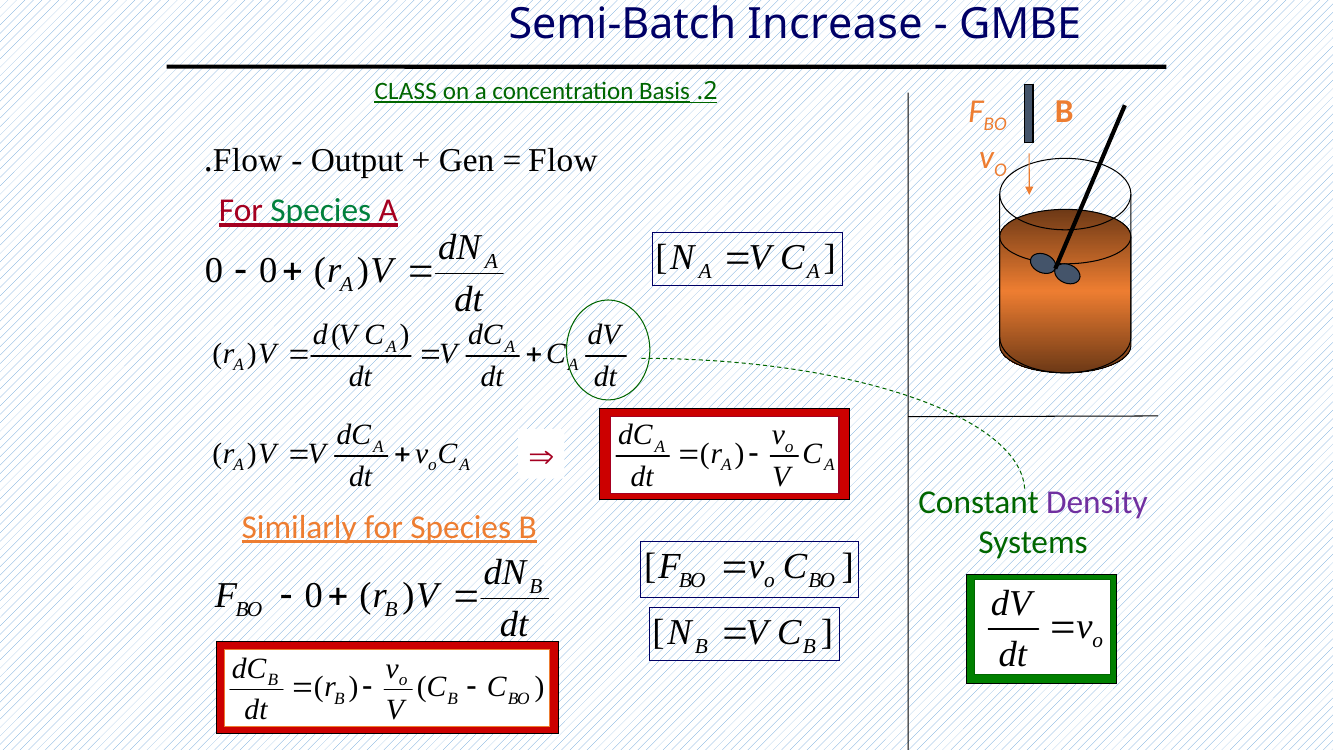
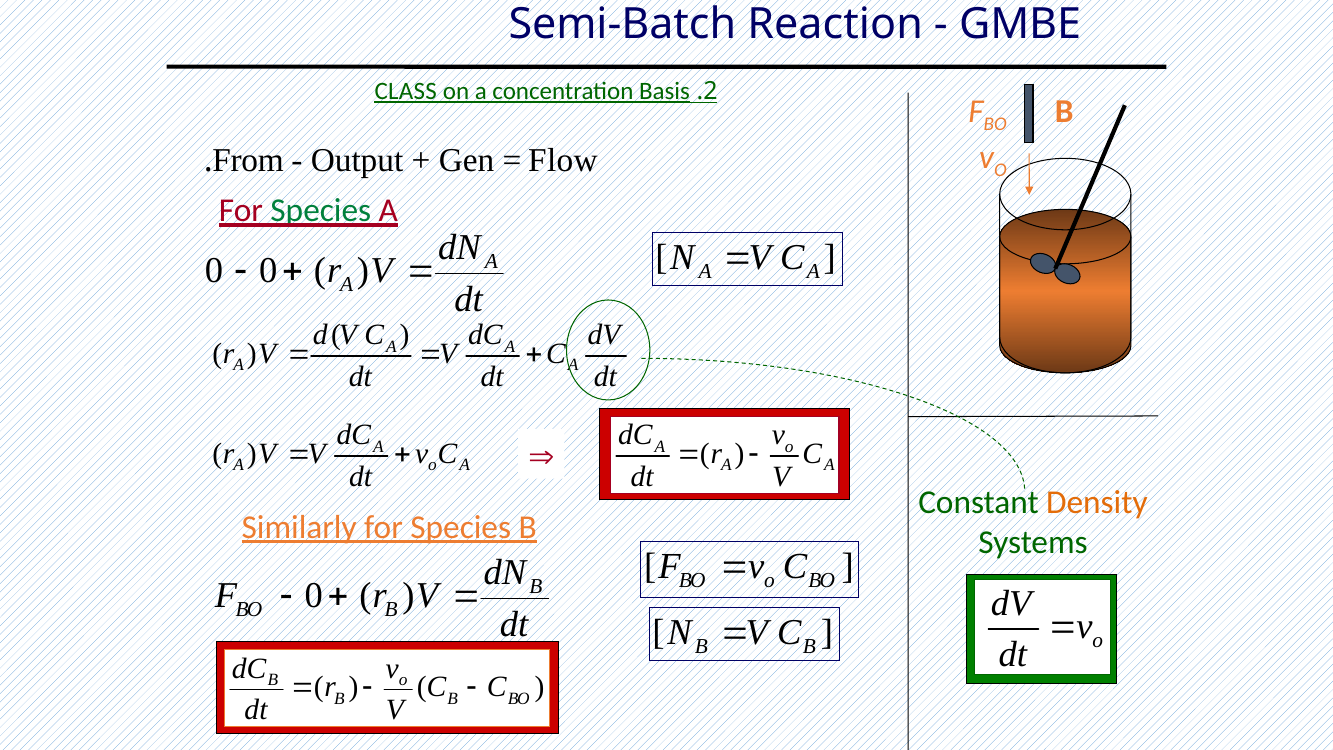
Increase: Increase -> Reaction
Flow at (248, 161): Flow -> From
Density colour: purple -> orange
